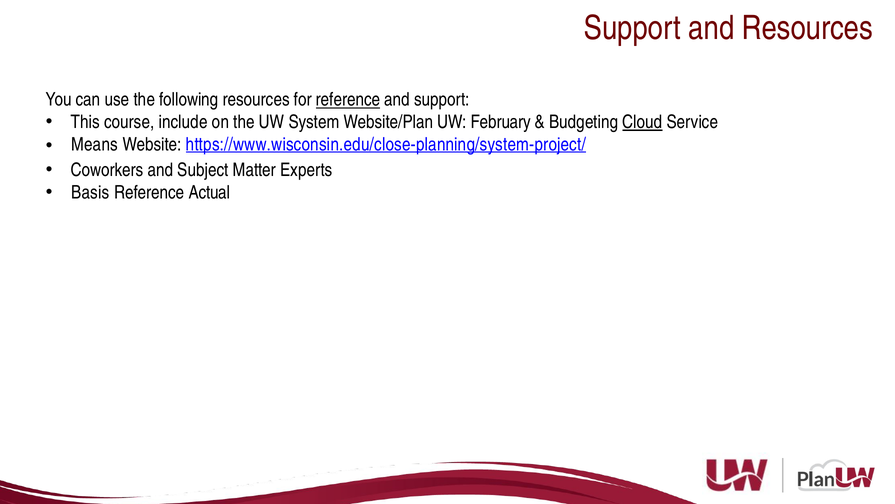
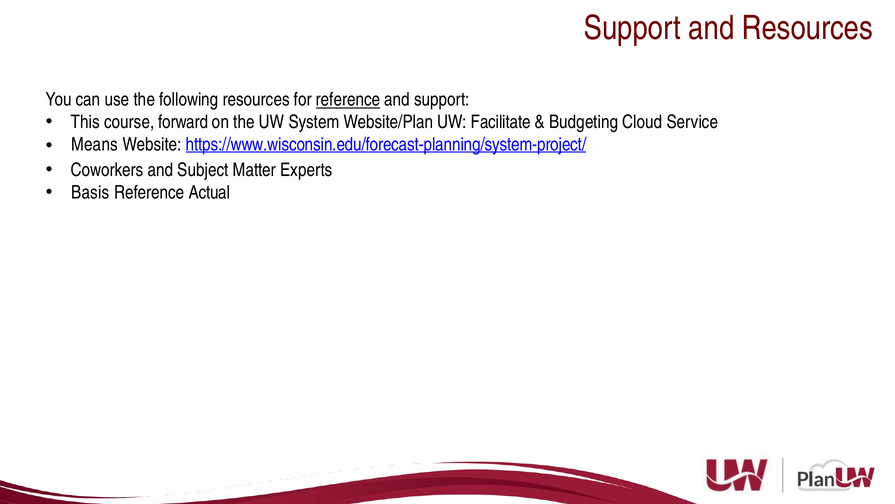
include: include -> forward
February: February -> Facilitate
Cloud underline: present -> none
https://www.wisconsin.edu/close-planning/system-project/: https://www.wisconsin.edu/close-planning/system-project/ -> https://www.wisconsin.edu/forecast-planning/system-project/
